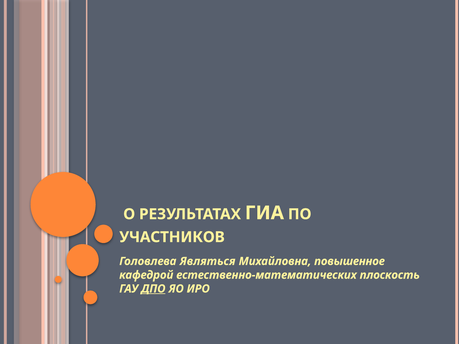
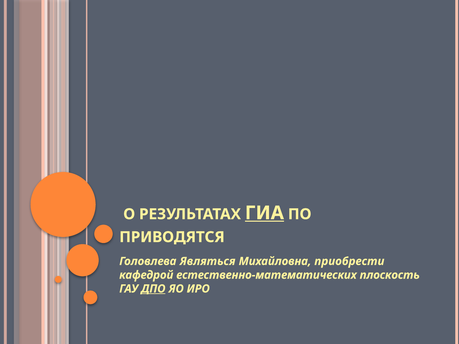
ГИА underline: none -> present
УЧАСТНИКОВ: УЧАСТНИКОВ -> ПРИВОДЯТСЯ
повышенное: повышенное -> приобрести
